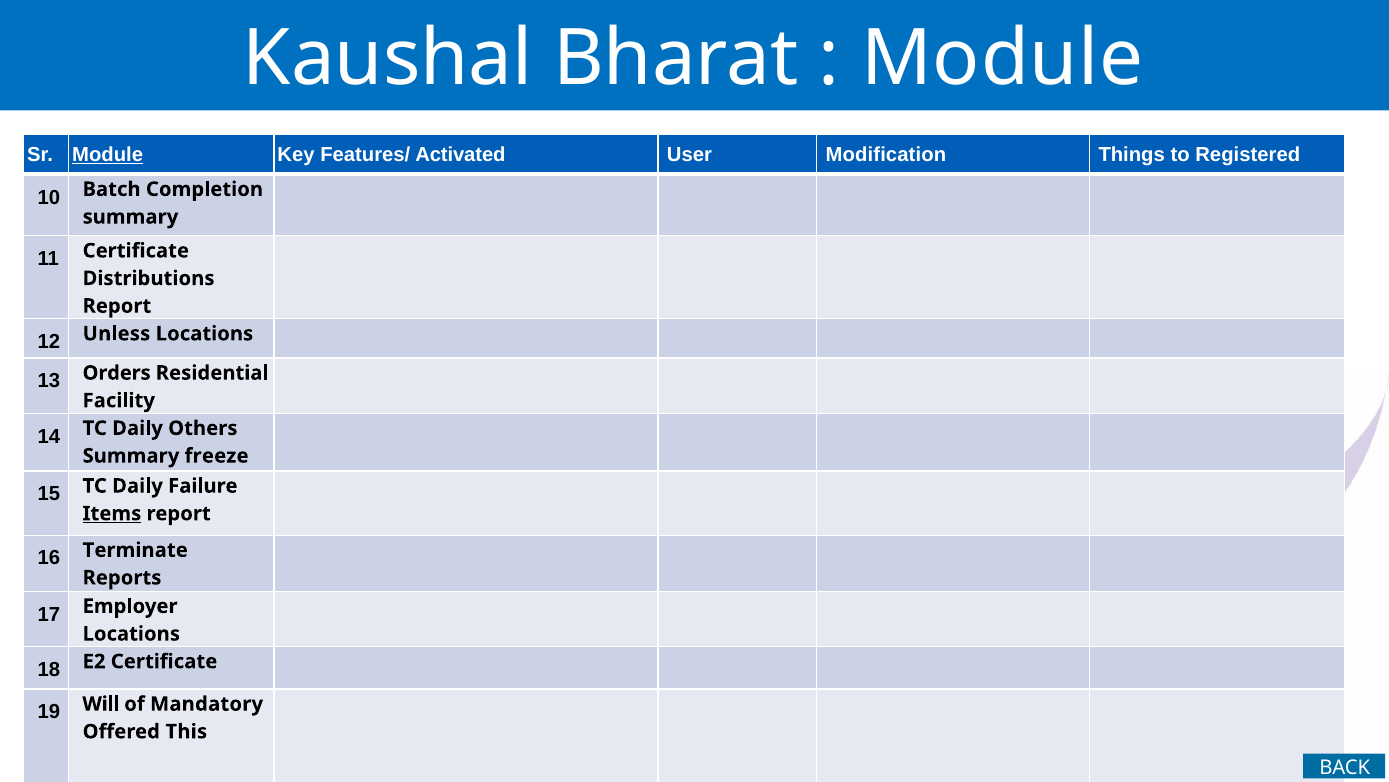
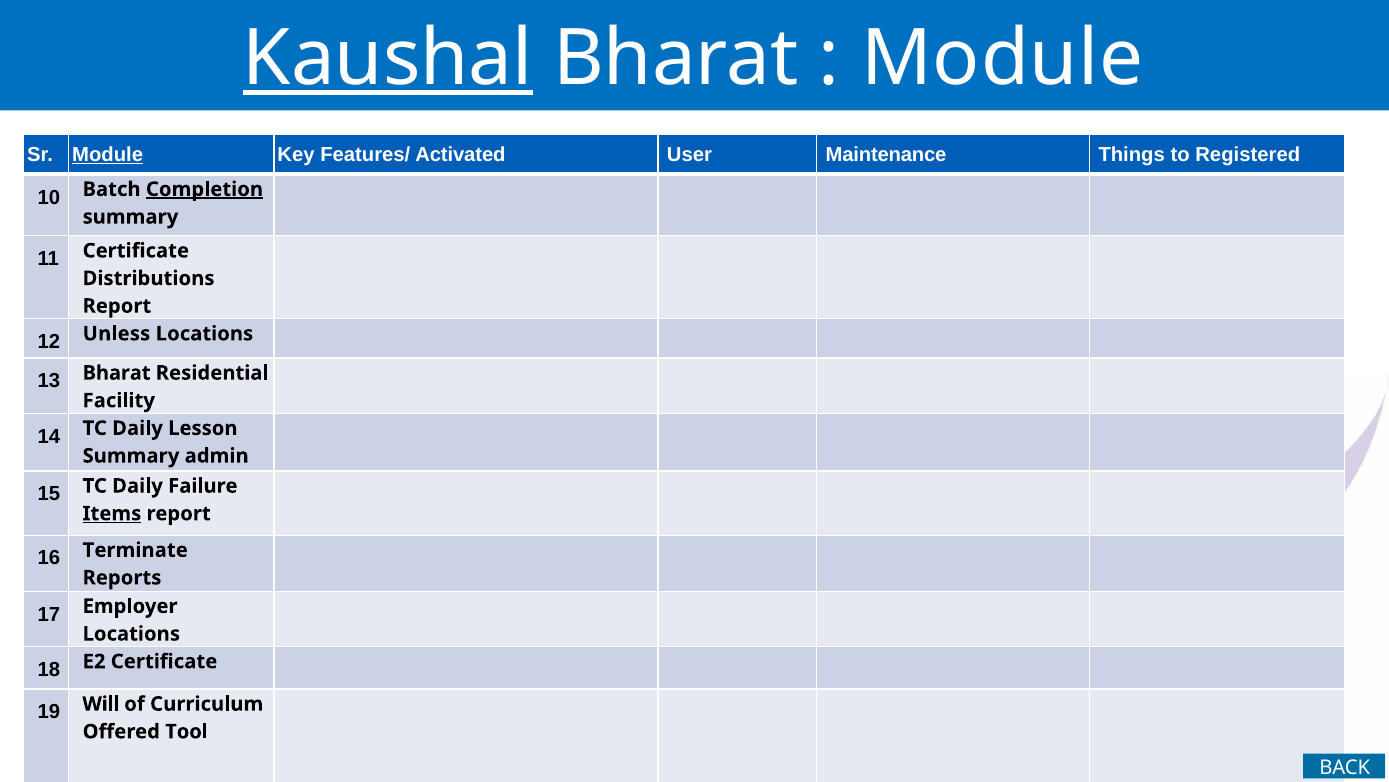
Kaushal underline: none -> present
Modification: Modification -> Maintenance
Completion underline: none -> present
13 Orders: Orders -> Bharat
Others: Others -> Lesson
freeze: freeze -> admin
Mandatory: Mandatory -> Curriculum
This: This -> Tool
